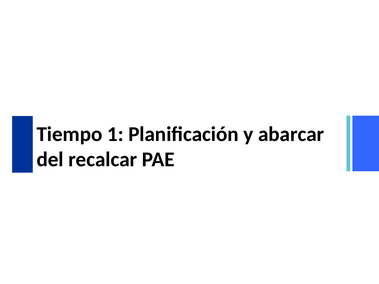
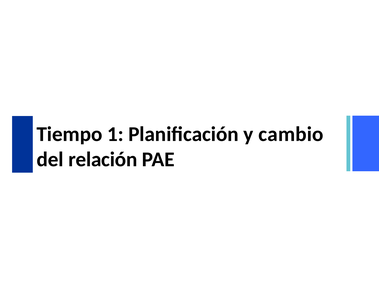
abarcar: abarcar -> cambio
recalcar: recalcar -> relación
